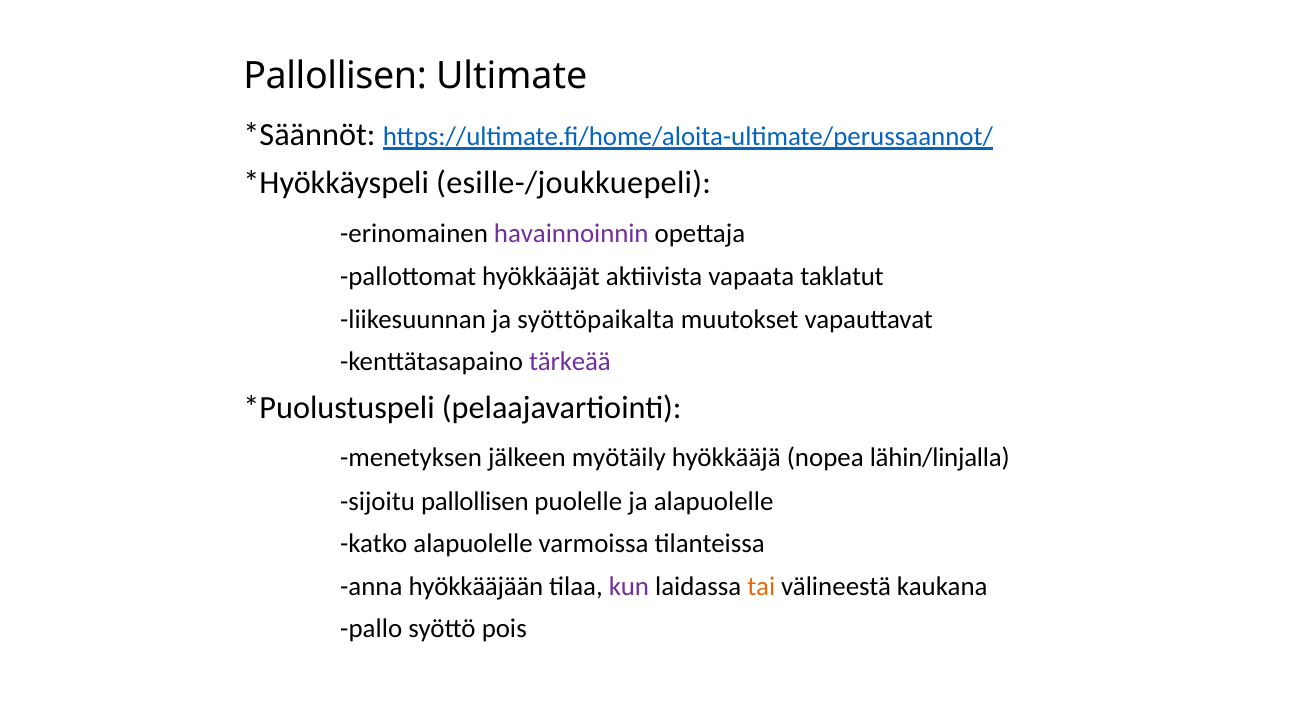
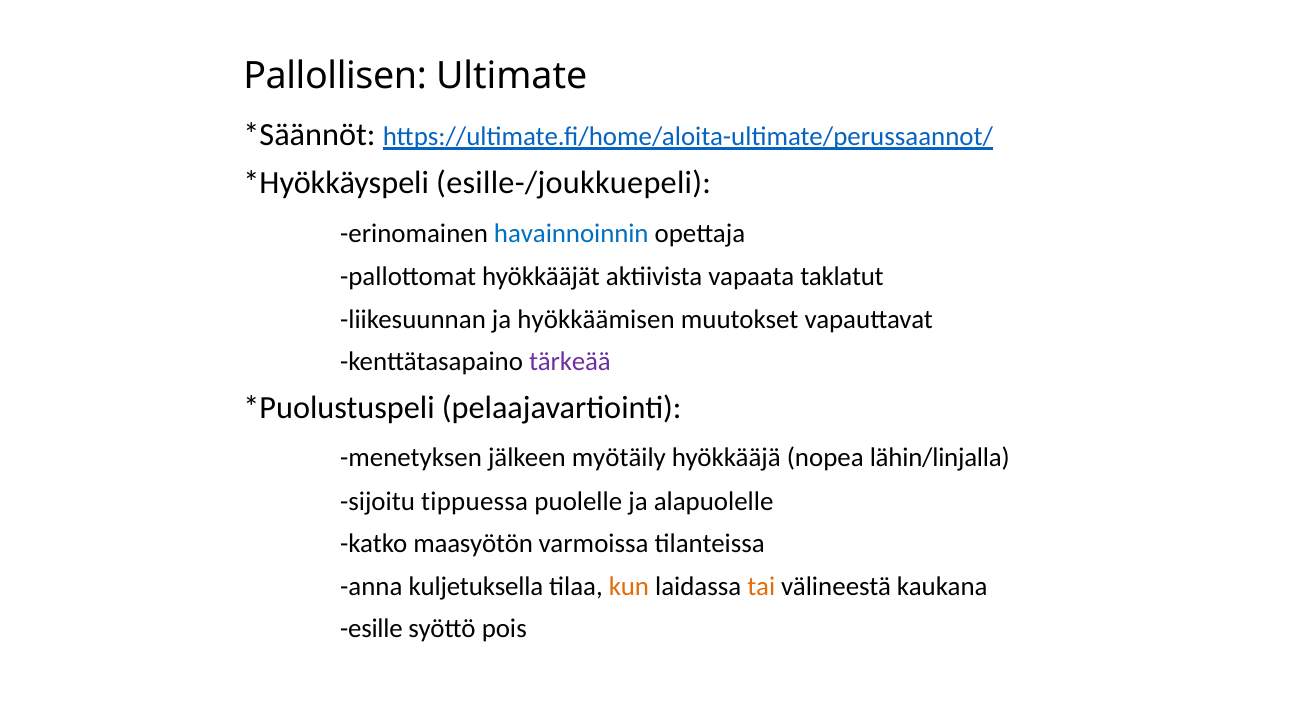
havainnoinnin colour: purple -> blue
syöttöpaikalta: syöttöpaikalta -> hyökkäämisen
sijoitu pallollisen: pallollisen -> tippuessa
katko alapuolelle: alapuolelle -> maasyötön
hyökkääjään: hyökkääjään -> kuljetuksella
kun colour: purple -> orange
pallo: pallo -> esille
